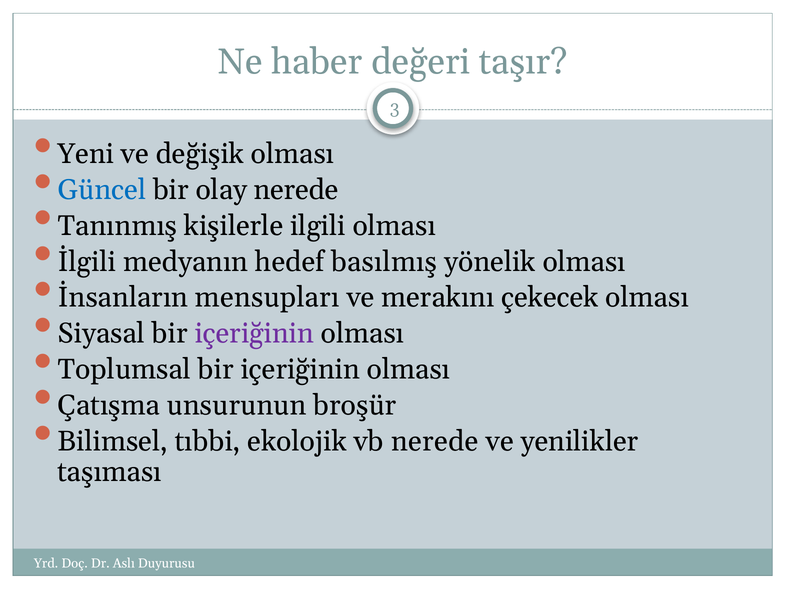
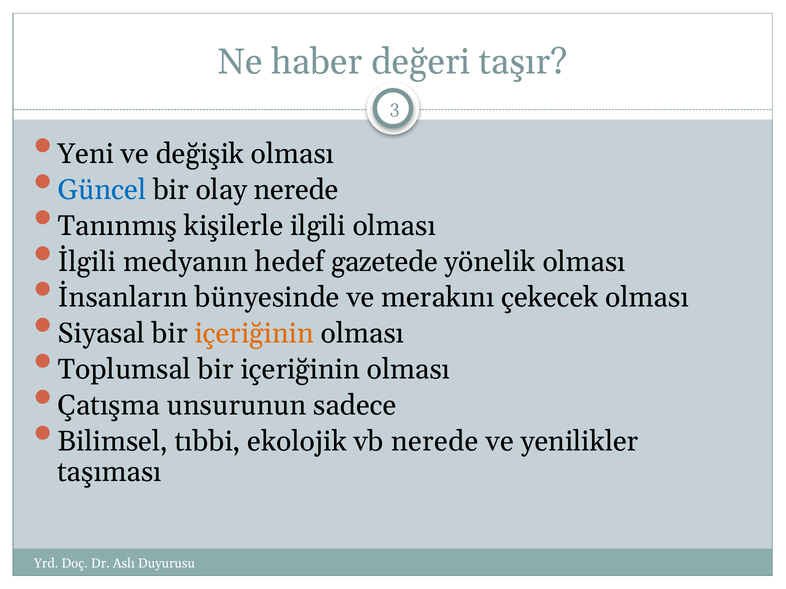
basılmış: basılmış -> gazetede
mensupları: mensupları -> bünyesinde
içeriğinin at (254, 334) colour: purple -> orange
broşür: broşür -> sadece
